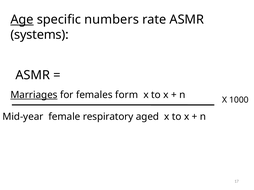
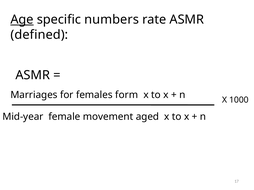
systems: systems -> defined
Marriages underline: present -> none
respiratory: respiratory -> movement
